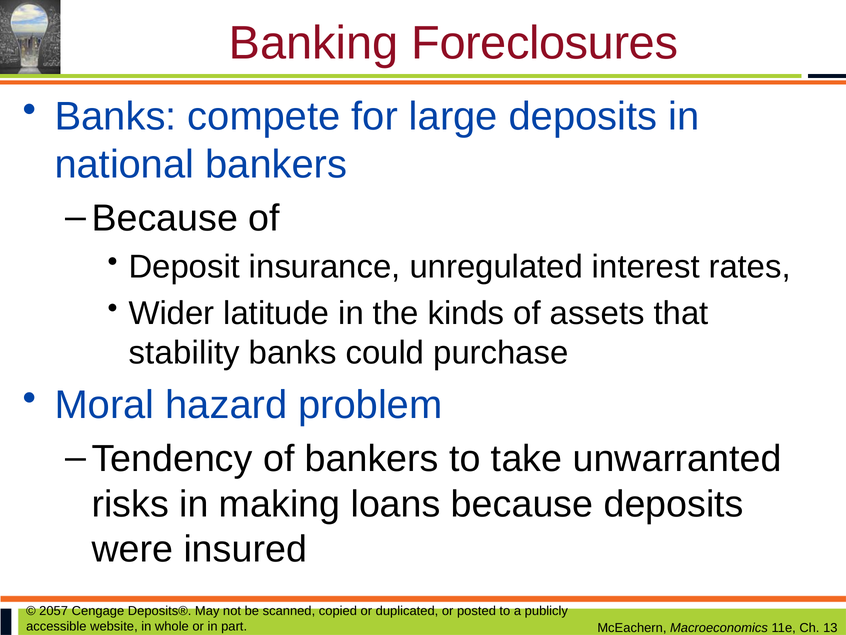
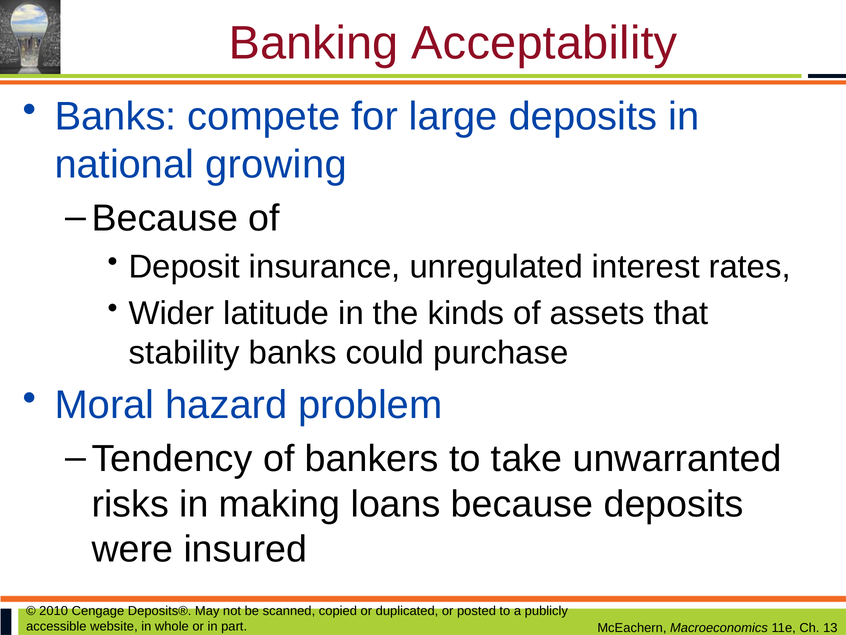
Foreclosures: Foreclosures -> Acceptability
national bankers: bankers -> growing
2057: 2057 -> 2010
